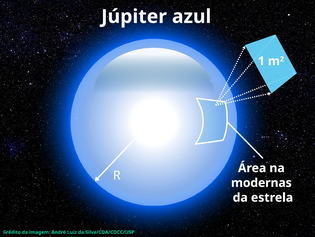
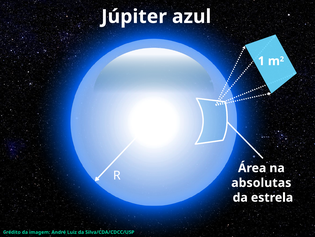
modernas: modernas -> absolutas
